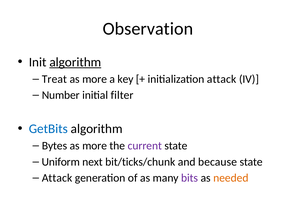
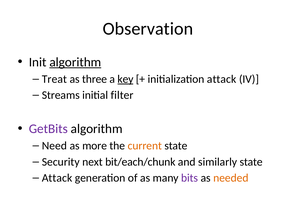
more at (95, 79): more -> three
key underline: none -> present
Number: Number -> Streams
GetBits colour: blue -> purple
Bytes: Bytes -> Need
current colour: purple -> orange
Uniform: Uniform -> Security
bit/ticks/chunk: bit/ticks/chunk -> bit/each/chunk
because: because -> similarly
